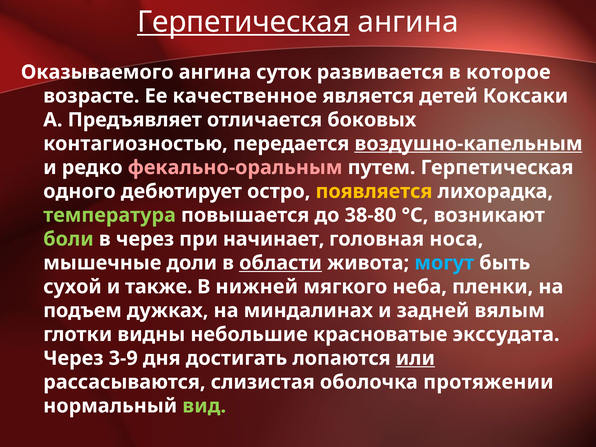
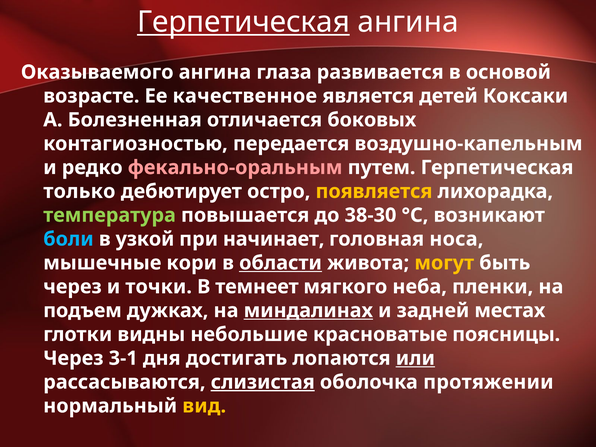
суток: суток -> глаза
которое: которое -> основой
Предъявляет: Предъявляет -> Болезненная
воздушно-капельным underline: present -> none
одного: одного -> только
38-80: 38-80 -> 38-30
боли colour: light green -> light blue
в через: через -> узкой
доли: доли -> кори
могут colour: light blue -> yellow
сухой at (72, 287): сухой -> через
также: также -> точки
нижней: нижней -> темнеет
миндалинах underline: none -> present
вялым: вялым -> местах
экссудата: экссудата -> поясницы
3-9: 3-9 -> 3-1
слизистая underline: none -> present
вид colour: light green -> yellow
